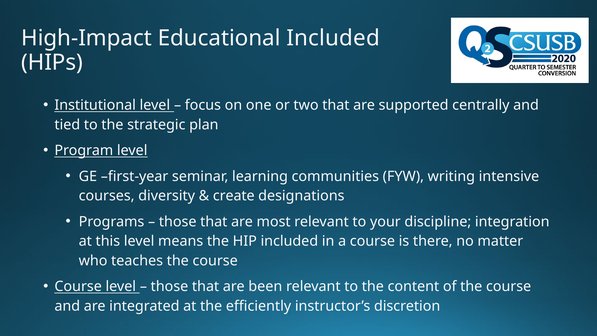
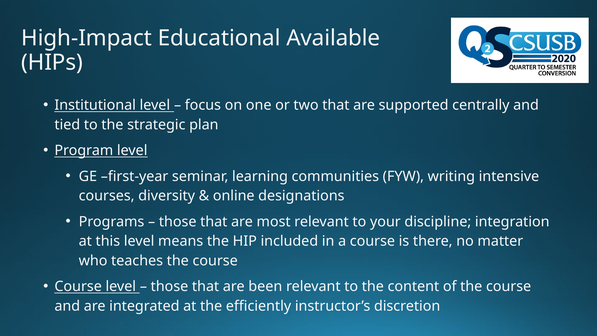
Educational Included: Included -> Available
create: create -> online
